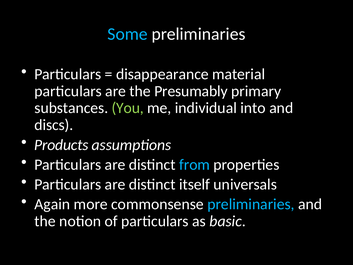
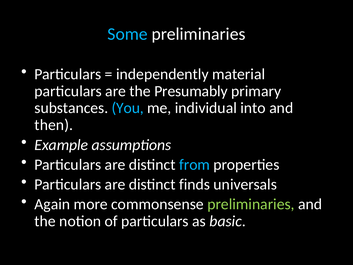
disappearance: disappearance -> independently
You colour: light green -> light blue
discs: discs -> then
Products: Products -> Example
itself: itself -> finds
preliminaries at (251, 204) colour: light blue -> light green
